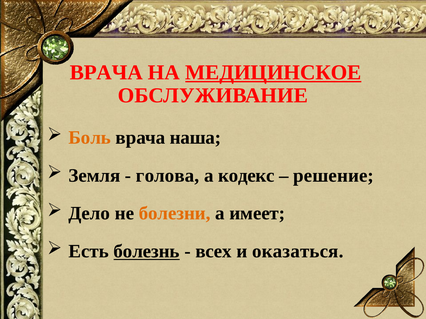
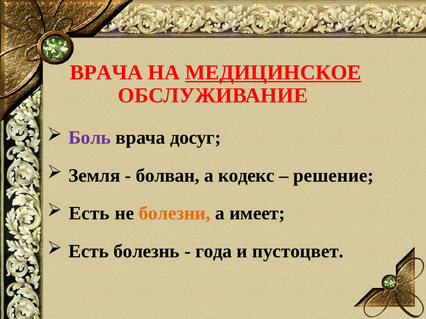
Боль colour: orange -> purple
наша: наша -> досуг
голова: голова -> болван
Дело at (89, 214): Дело -> Есть
болезнь underline: present -> none
всех: всех -> года
оказаться: оказаться -> пустоцвет
